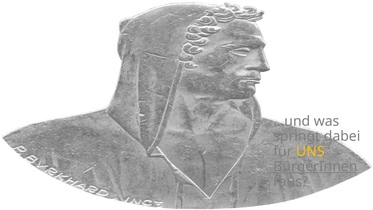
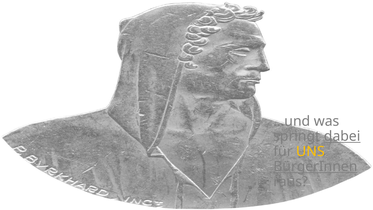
dabei underline: none -> present
